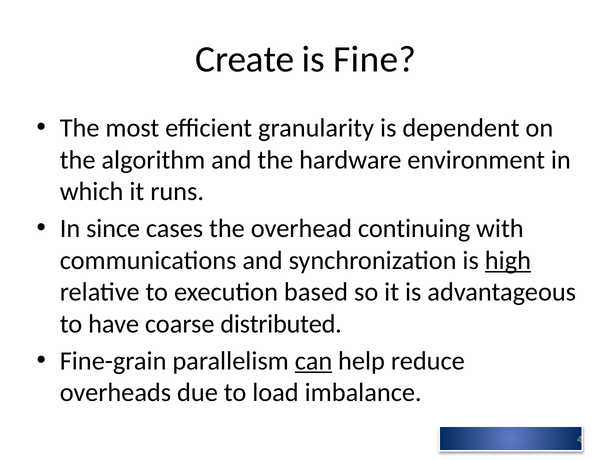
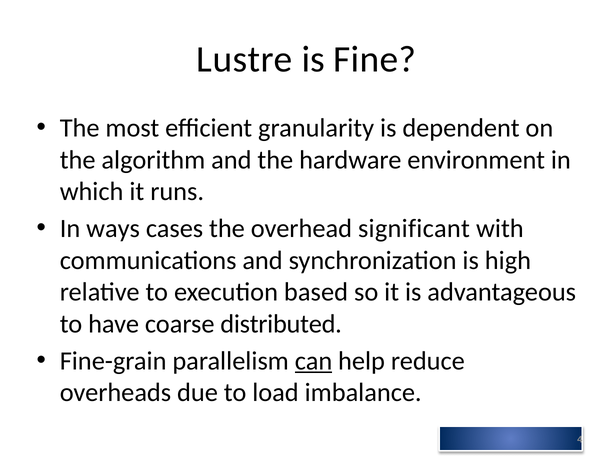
Create: Create -> Lustre
since: since -> ways
continuing: continuing -> significant
high underline: present -> none
